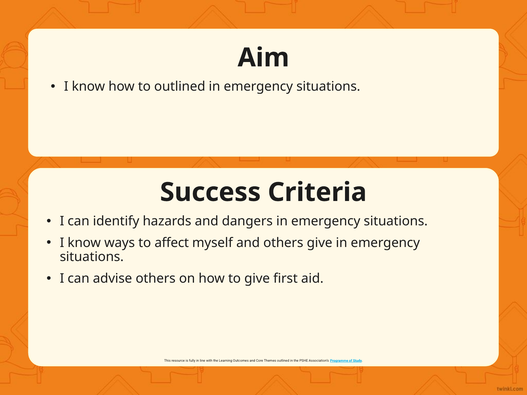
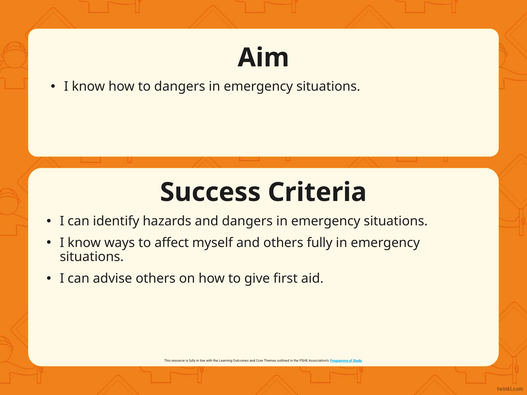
to outlined: outlined -> dangers
others give: give -> fully
